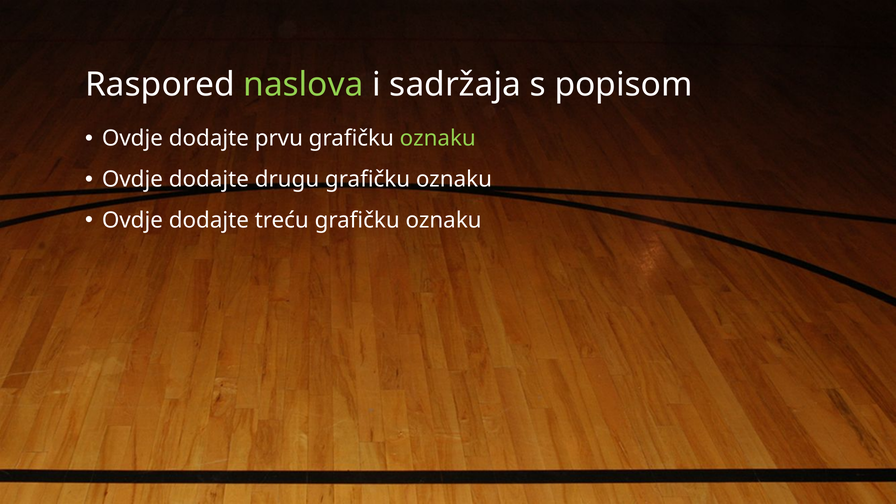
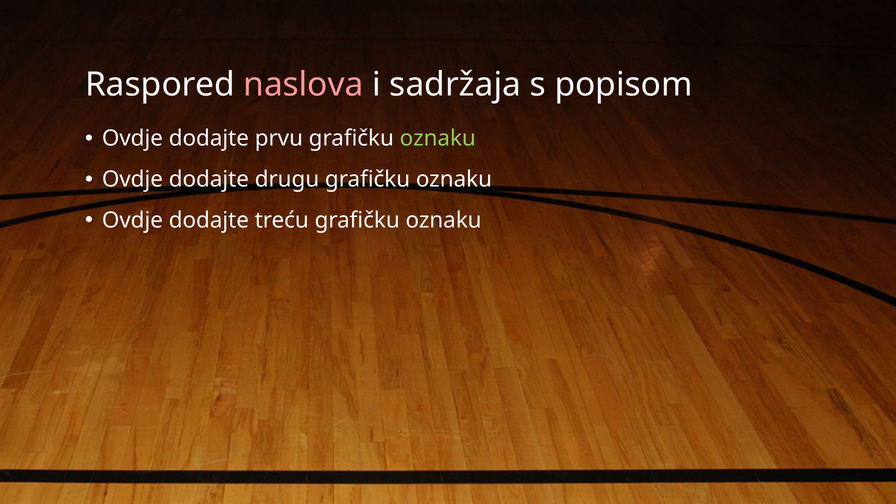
naslova colour: light green -> pink
